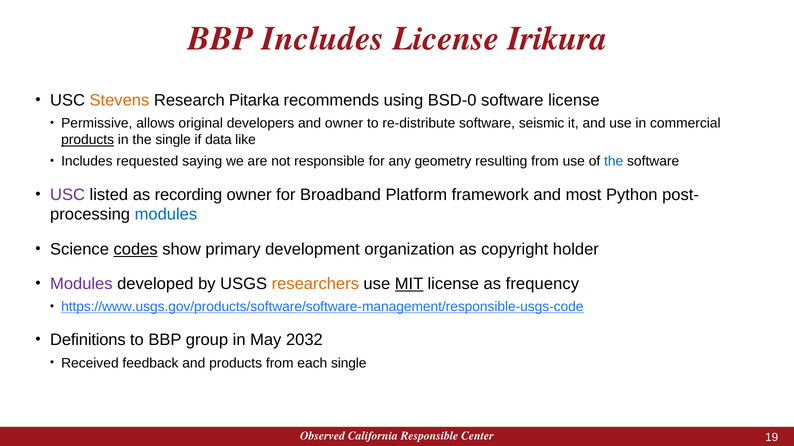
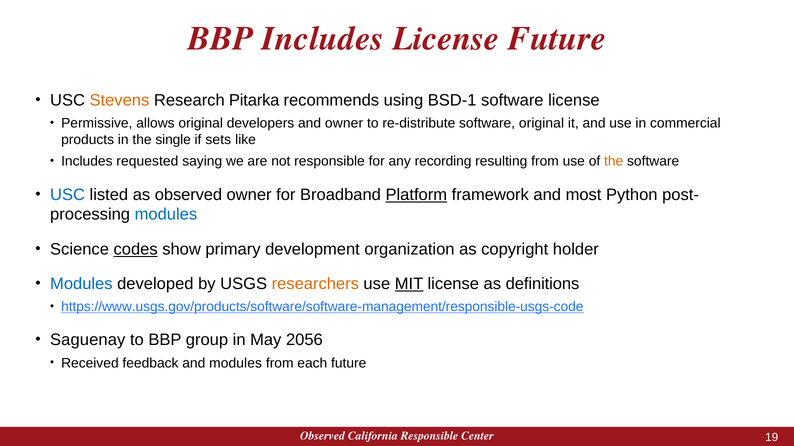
License Irikura: Irikura -> Future
BSD-0: BSD-0 -> BSD-1
software seismic: seismic -> original
products at (88, 140) underline: present -> none
data: data -> sets
geometry: geometry -> recording
the at (614, 162) colour: blue -> orange
USC at (68, 195) colour: purple -> blue
as recording: recording -> observed
Platform underline: none -> present
Modules at (81, 284) colour: purple -> blue
frequency: frequency -> definitions
Definitions: Definitions -> Saguenay
2032: 2032 -> 2056
and products: products -> modules
each single: single -> future
